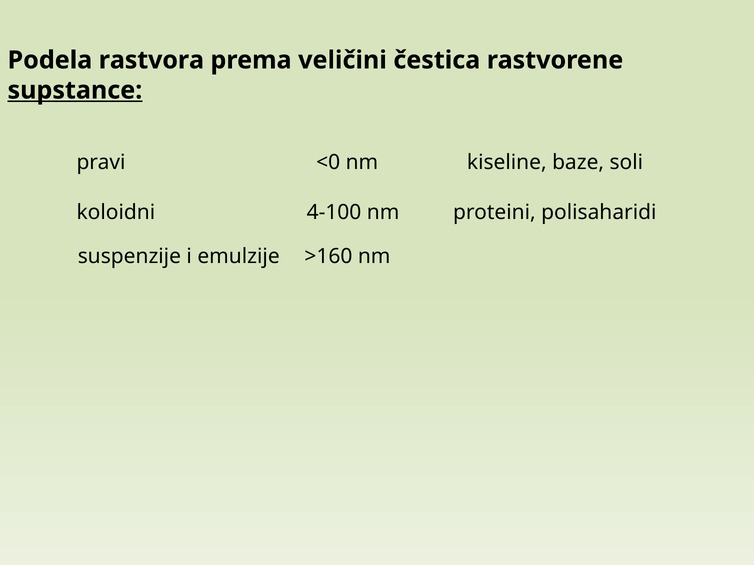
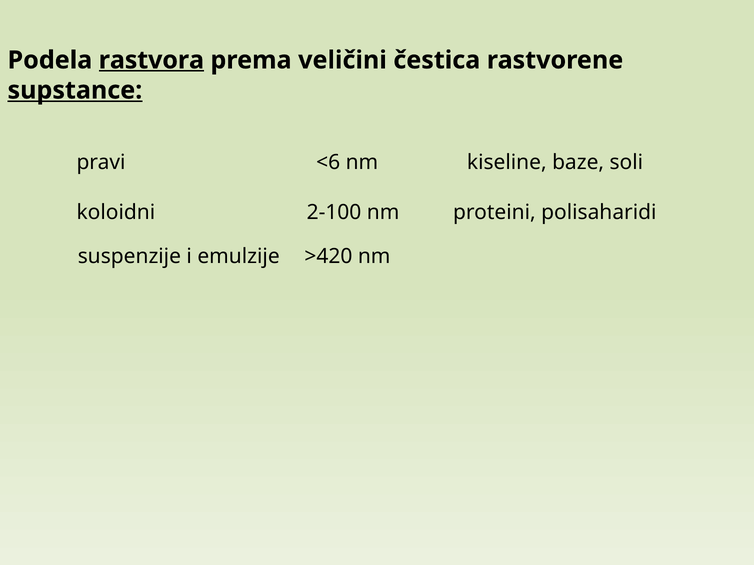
rastvora underline: none -> present
<0: <0 -> <6
4-100: 4-100 -> 2-100
>160: >160 -> >420
